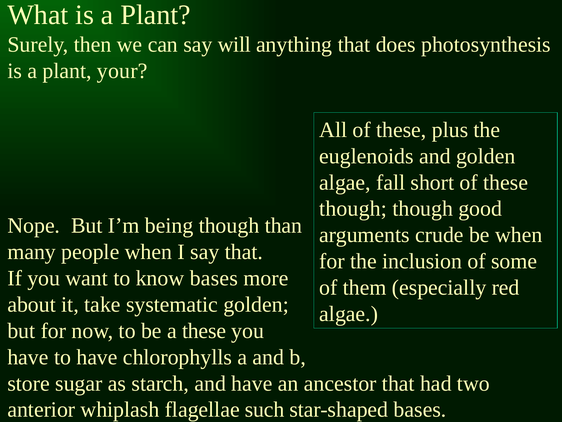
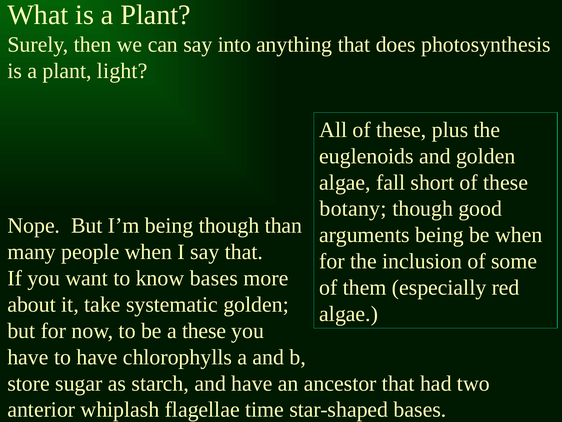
will: will -> into
your: your -> light
though at (353, 209): though -> botany
arguments crude: crude -> being
such: such -> time
